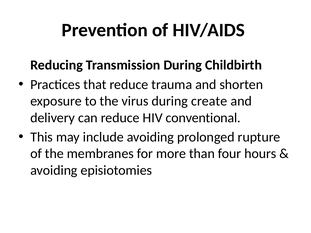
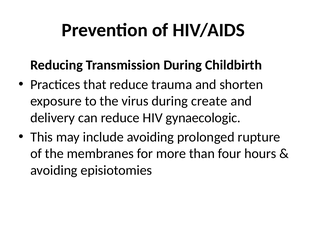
conventional: conventional -> gynaecologic
